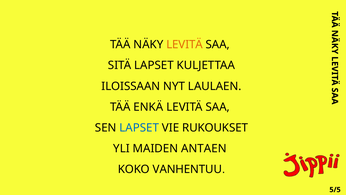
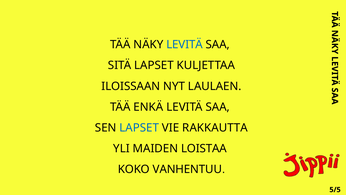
LEVITÄ at (185, 45) colour: orange -> blue
RUKOUKSET: RUKOUKSET -> RAKKAUTTA
ANTAEN: ANTAEN -> LOISTAA
